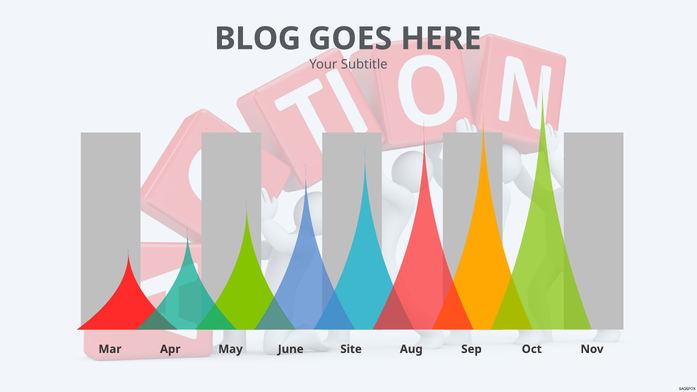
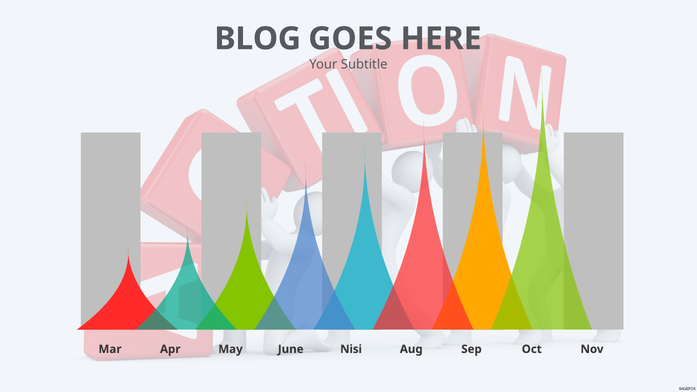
Site: Site -> Nisi
